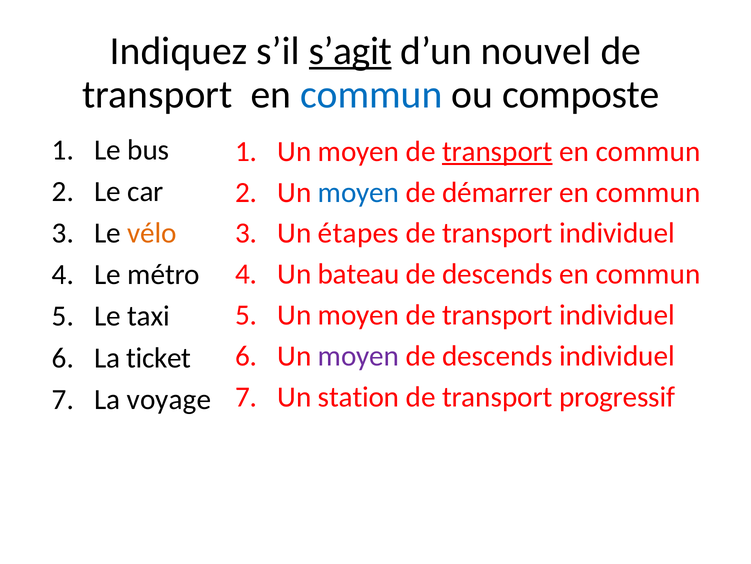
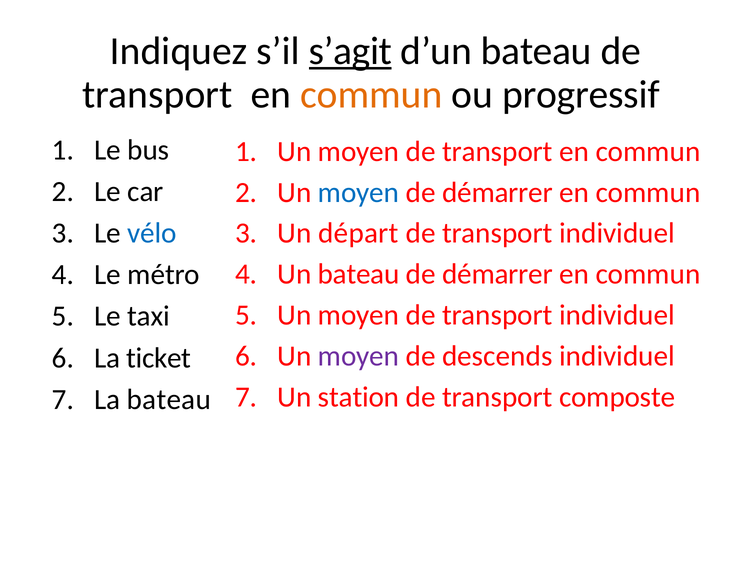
d’un nouvel: nouvel -> bateau
commun at (371, 95) colour: blue -> orange
composte: composte -> progressif
transport at (497, 151) underline: present -> none
vélo colour: orange -> blue
étapes: étapes -> départ
descends at (497, 274): descends -> démarrer
progressif: progressif -> composte
La voyage: voyage -> bateau
